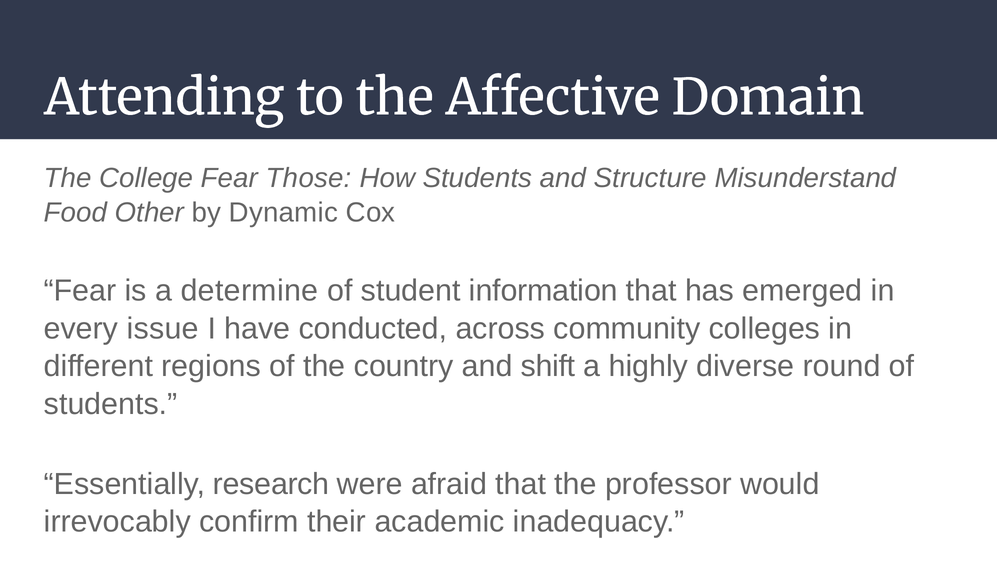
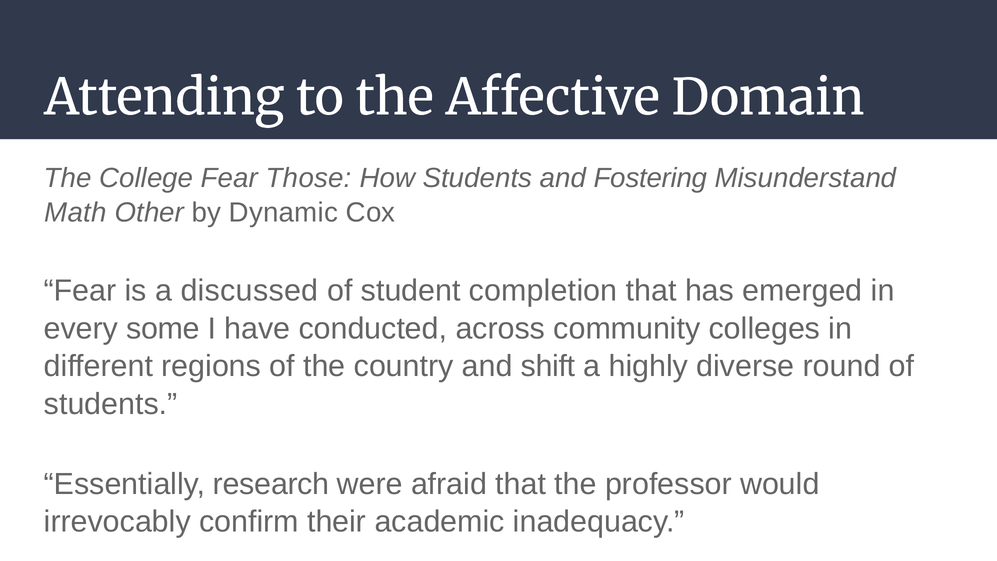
Structure: Structure -> Fostering
Food: Food -> Math
determine: determine -> discussed
information: information -> completion
issue: issue -> some
